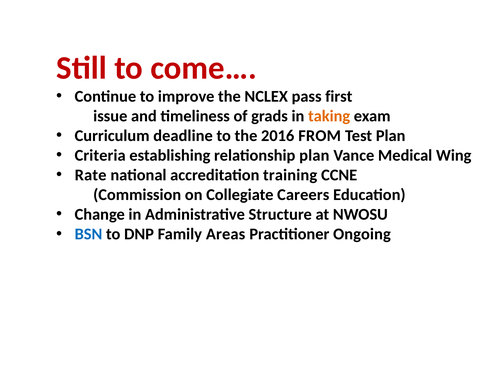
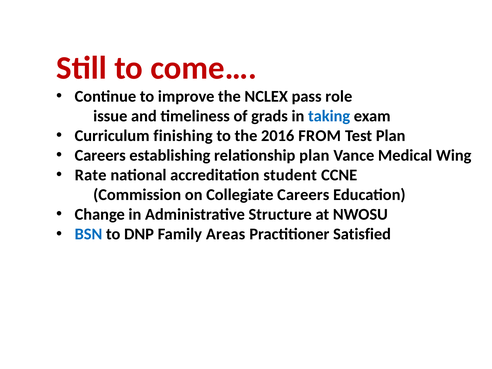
first: first -> role
taking colour: orange -> blue
deadline: deadline -> finishing
Criteria at (100, 155): Criteria -> Careers
training: training -> student
Ongoing: Ongoing -> Satisfied
